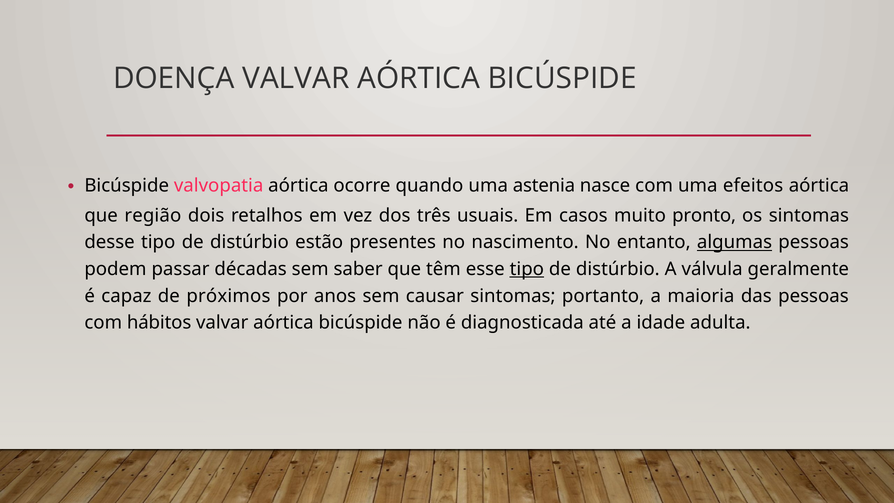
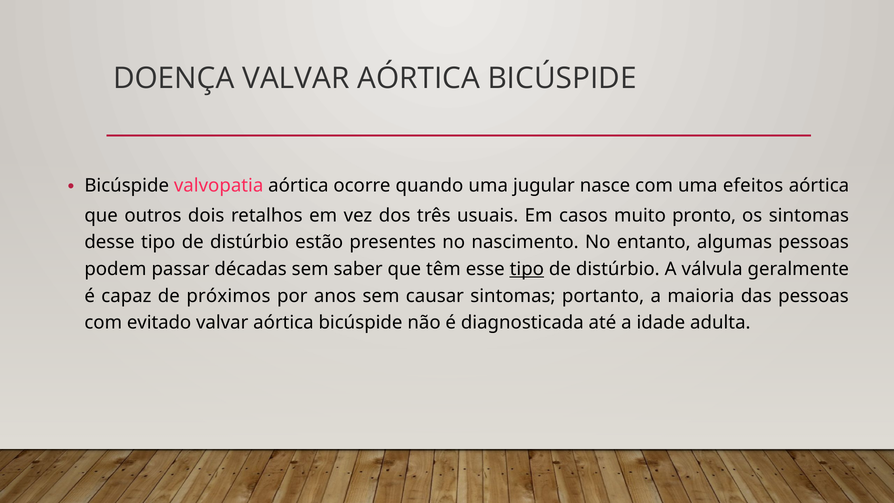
astenia: astenia -> jugular
região: região -> outros
algumas underline: present -> none
hábitos: hábitos -> evitado
